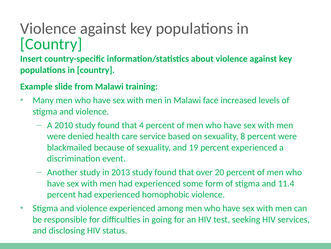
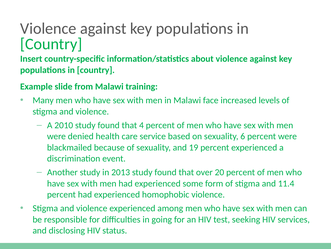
8: 8 -> 6
